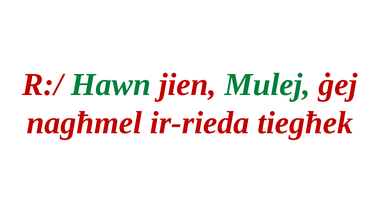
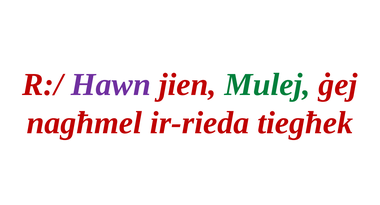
Hawn colour: green -> purple
